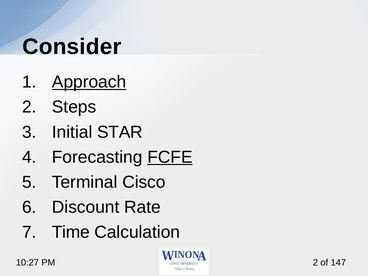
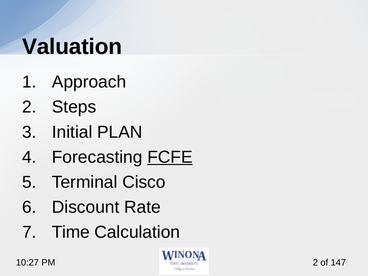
Consider: Consider -> Valuation
Approach underline: present -> none
STAR: STAR -> PLAN
